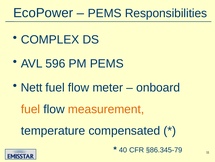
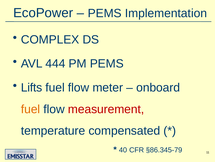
Responsibilities: Responsibilities -> Implementation
596: 596 -> 444
Nett: Nett -> Lifts
measurement colour: orange -> red
